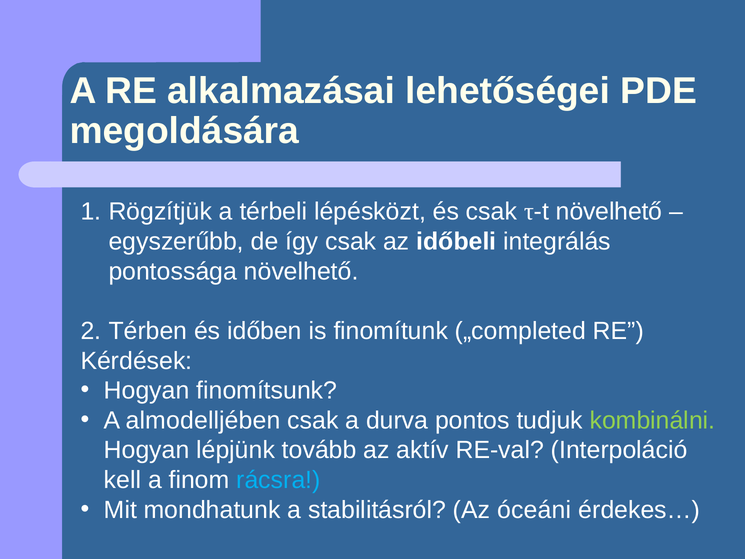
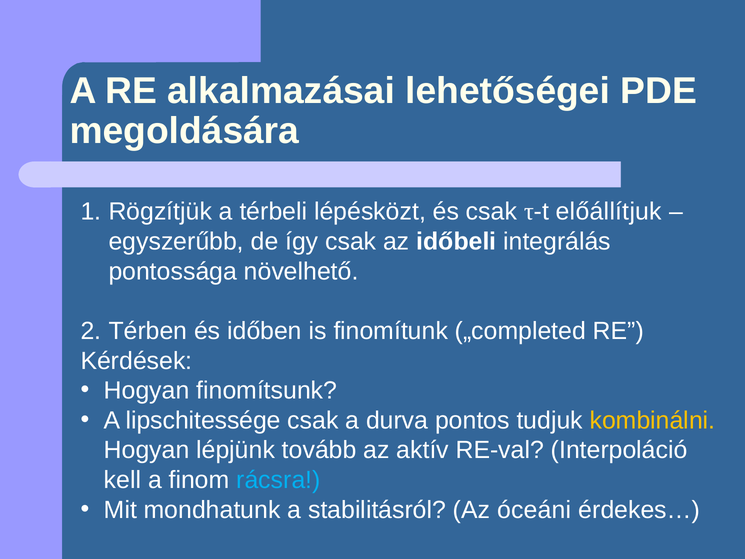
τ-t növelhető: növelhető -> előállítjuk
almodelljében: almodelljében -> lipschitessége
kombinálni colour: light green -> yellow
